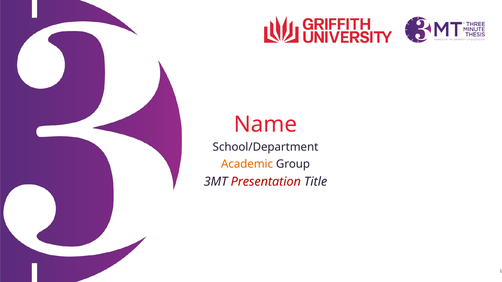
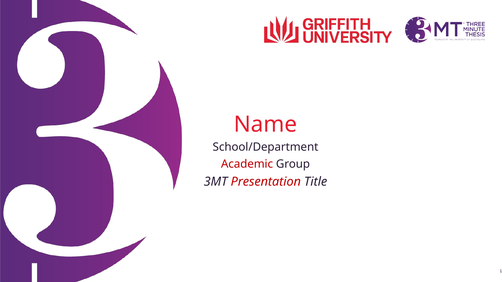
Academic colour: orange -> red
